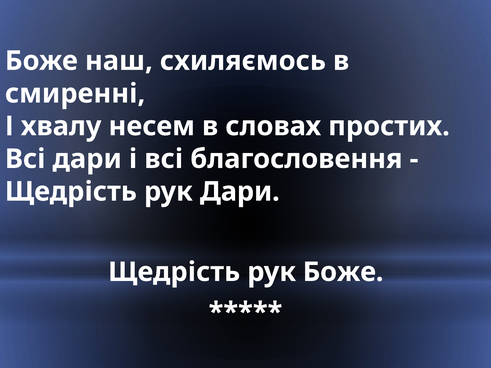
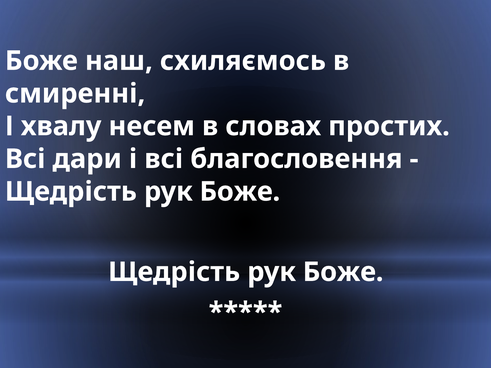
Дари at (240, 192): Дари -> Боже
